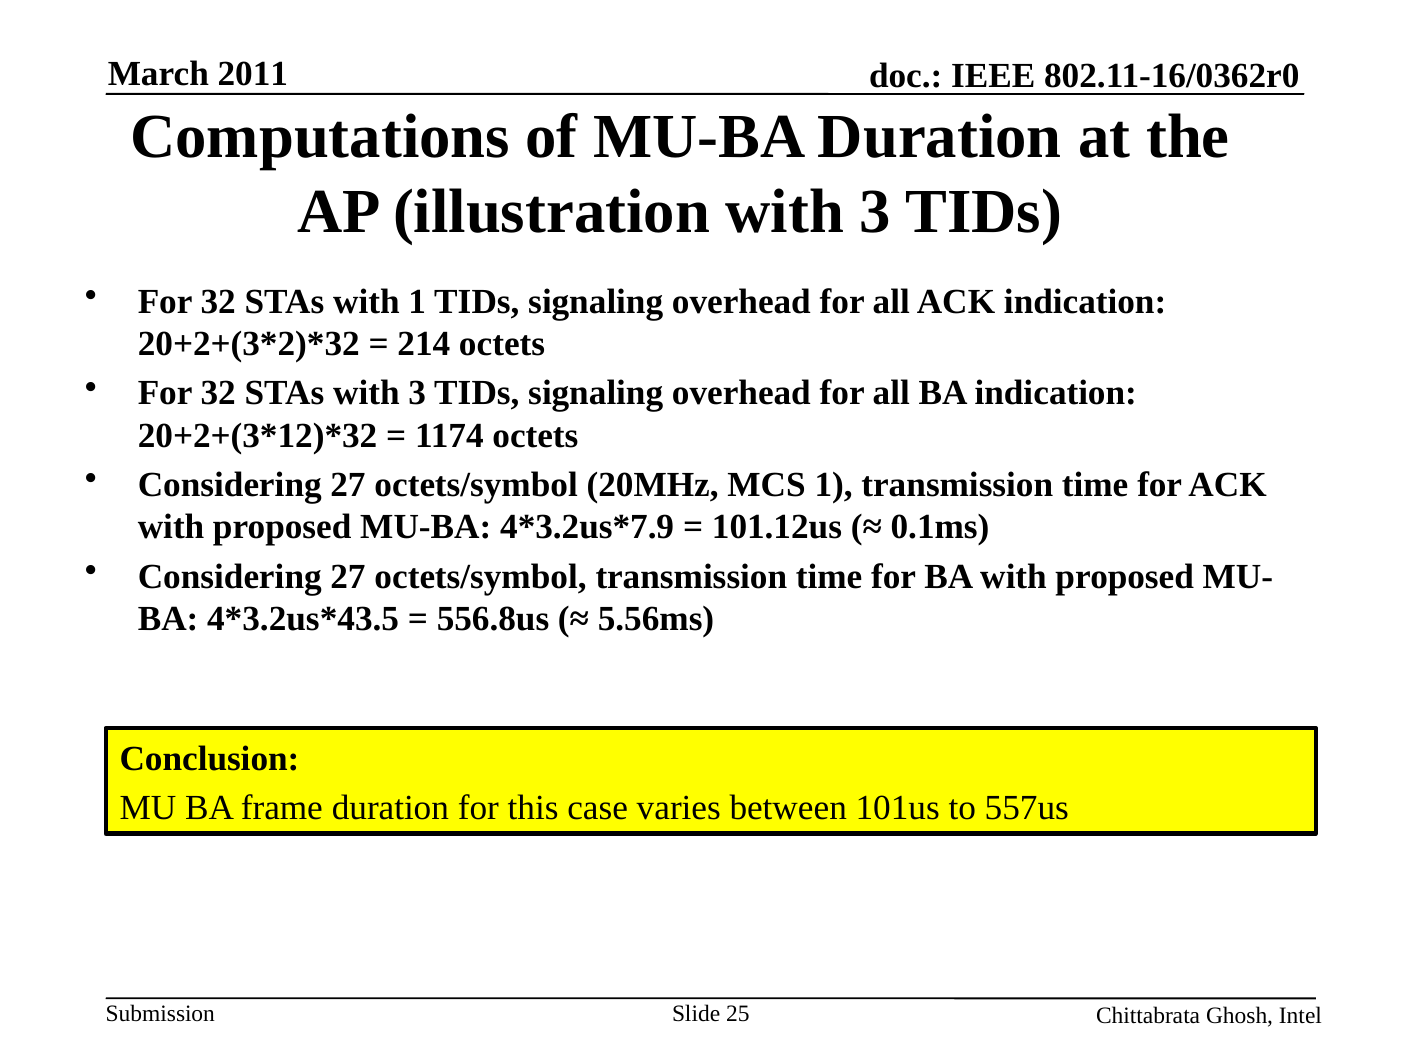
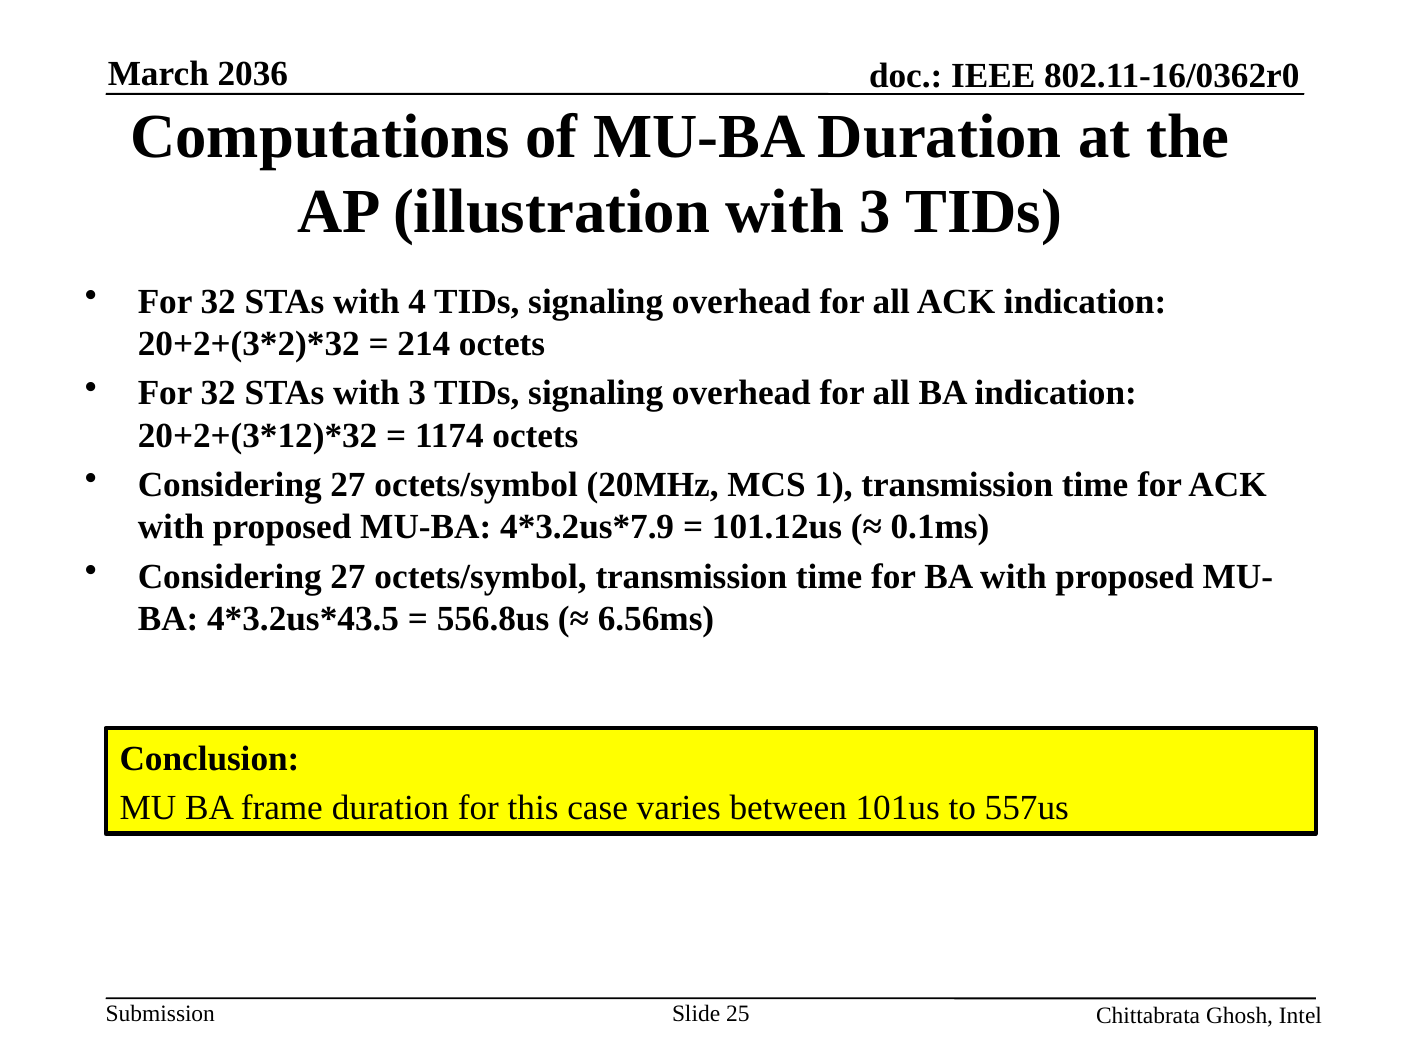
2011: 2011 -> 2036
with 1: 1 -> 4
5.56ms: 5.56ms -> 6.56ms
